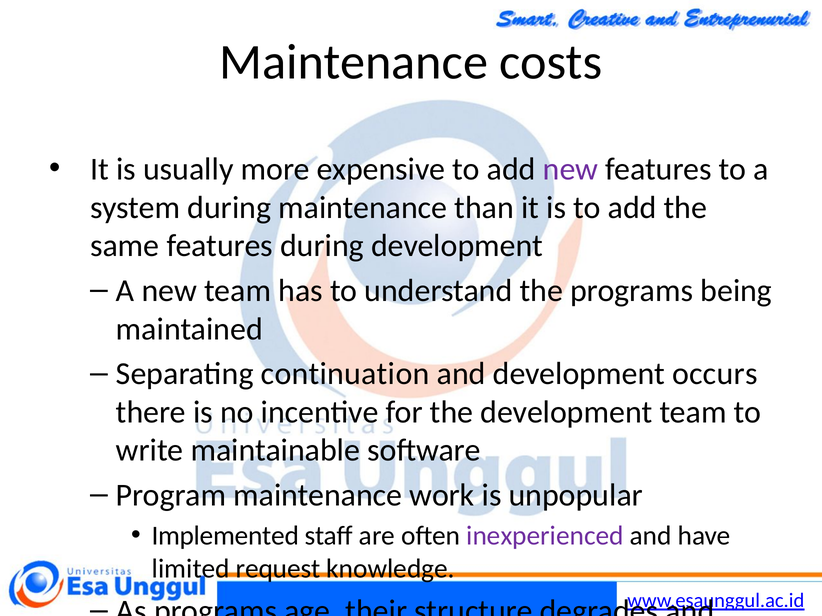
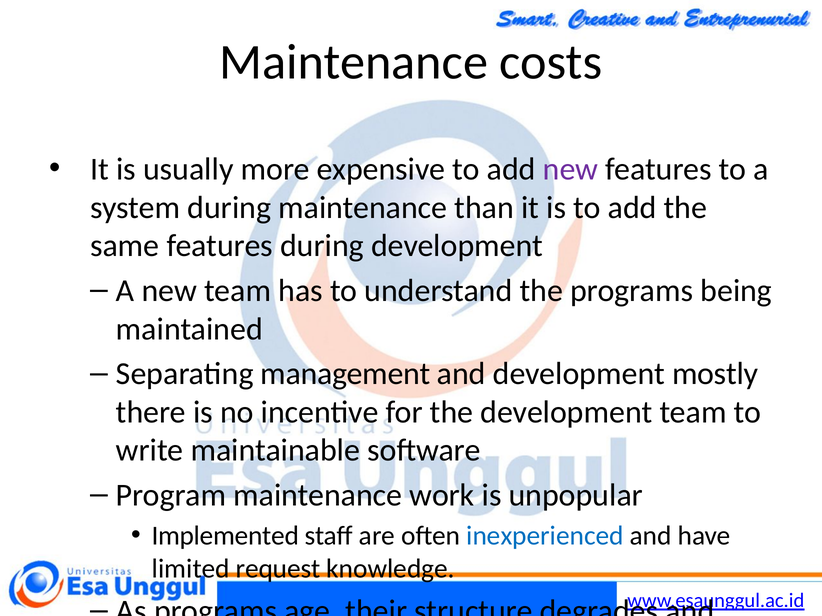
continuation: continuation -> management
occurs: occurs -> mostly
inexperienced colour: purple -> blue
